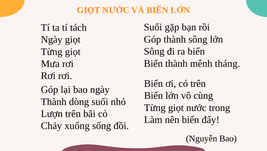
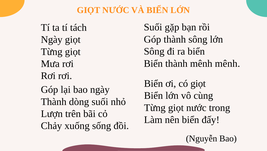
mênh tháng: tháng -> mênh
có trên: trên -> giọt
